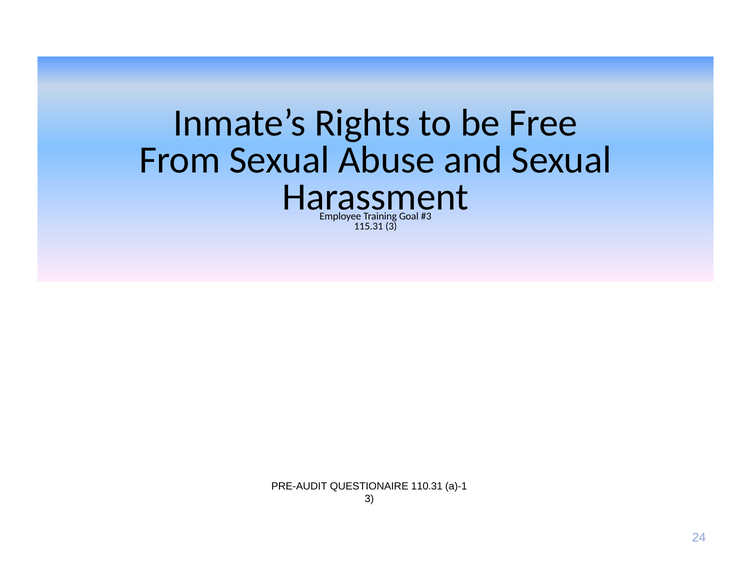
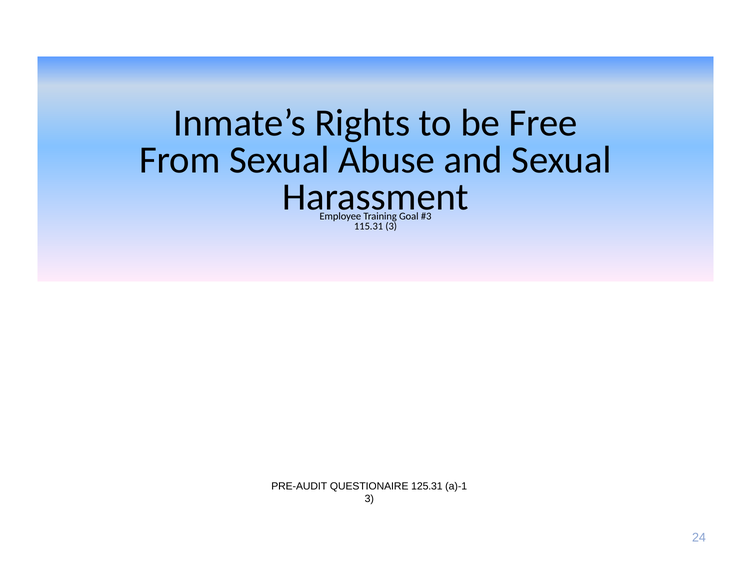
110.31: 110.31 -> 125.31
